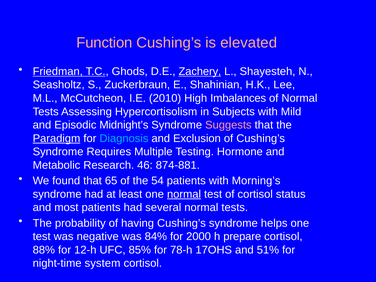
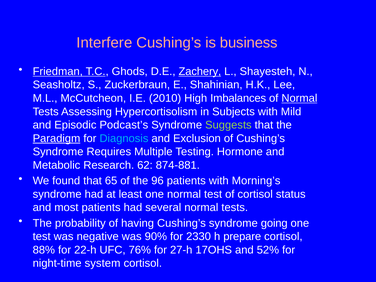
Function: Function -> Interfere
elevated: elevated -> business
Normal at (299, 98) underline: none -> present
Midnight’s: Midnight’s -> Podcast’s
Suggests colour: pink -> light green
46: 46 -> 62
54: 54 -> 96
normal at (184, 194) underline: present -> none
helps: helps -> going
84%: 84% -> 90%
2000: 2000 -> 2330
12-h: 12-h -> 22-h
85%: 85% -> 76%
78-h: 78-h -> 27-h
51%: 51% -> 52%
